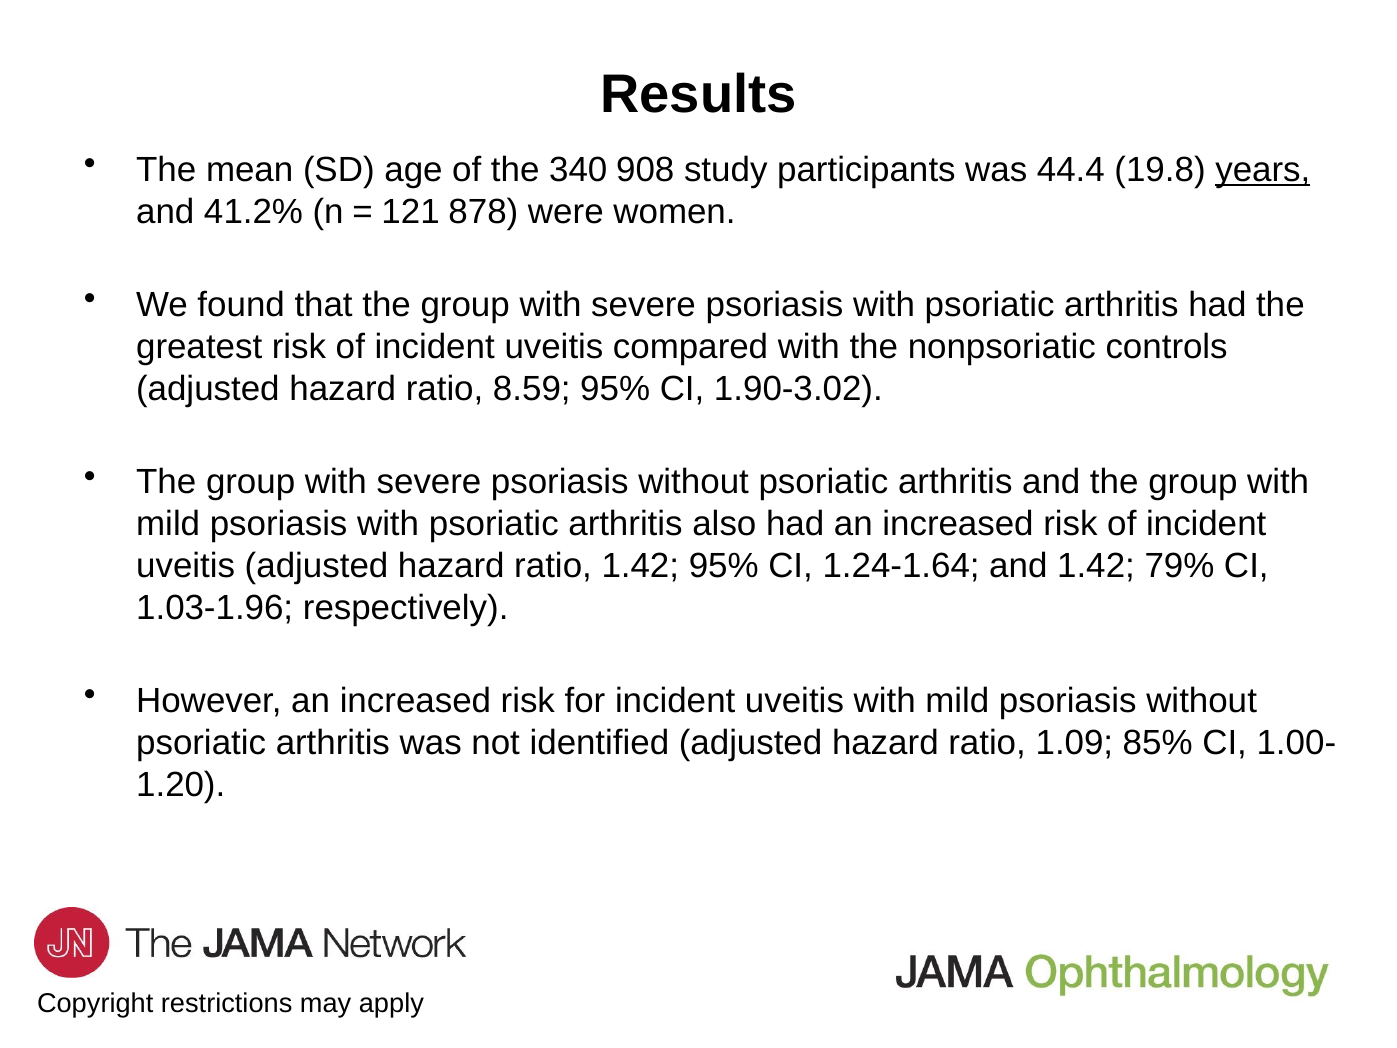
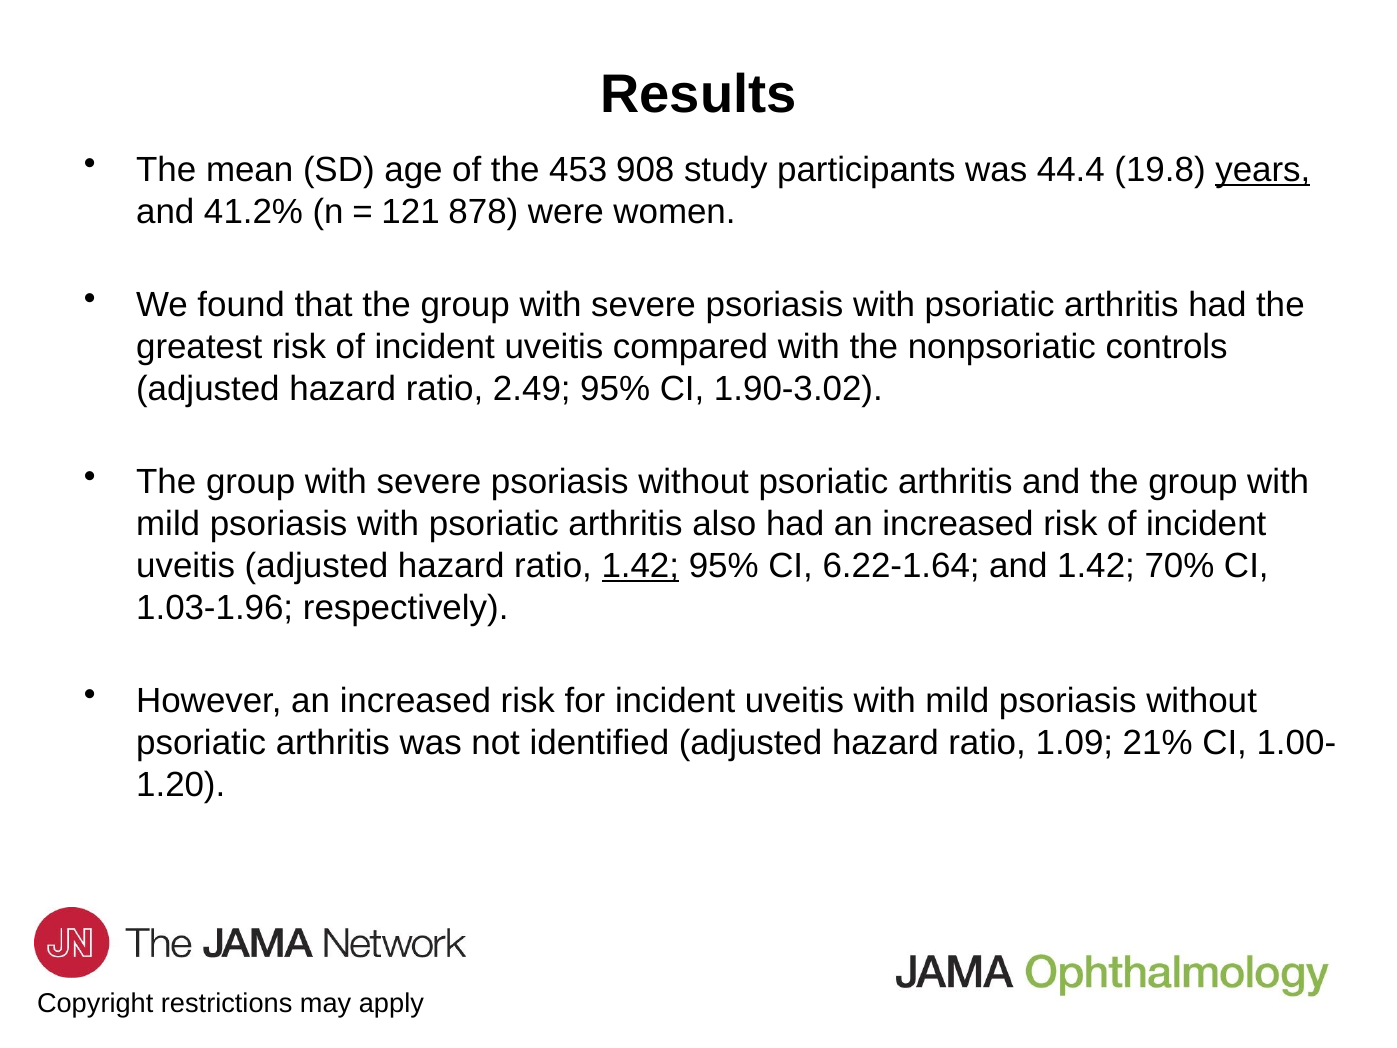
340: 340 -> 453
8.59: 8.59 -> 2.49
1.42 at (640, 566) underline: none -> present
1.24-1.64: 1.24-1.64 -> 6.22-1.64
79%: 79% -> 70%
85%: 85% -> 21%
